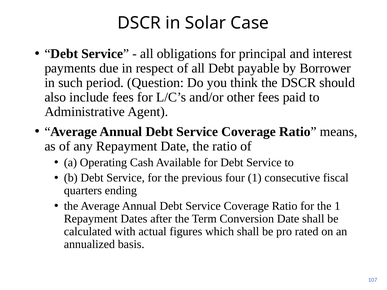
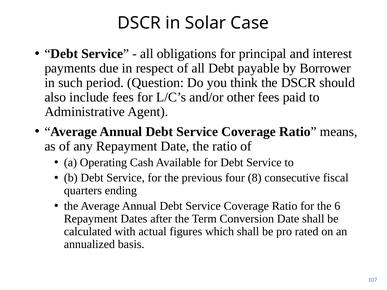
four 1: 1 -> 8
the 1: 1 -> 6
